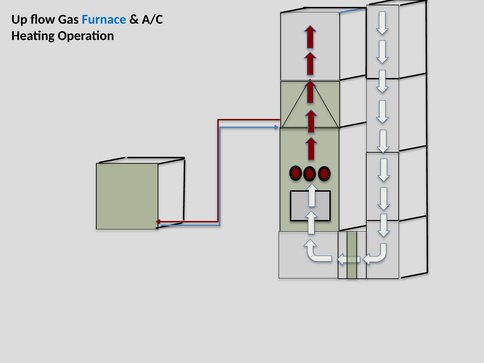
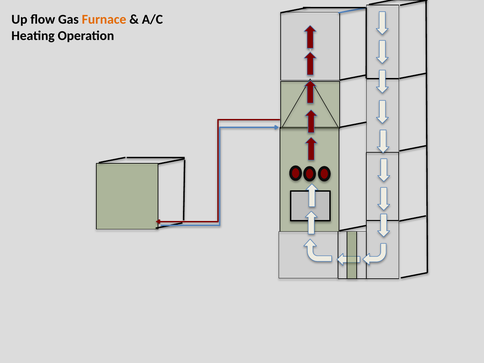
Furnace colour: blue -> orange
